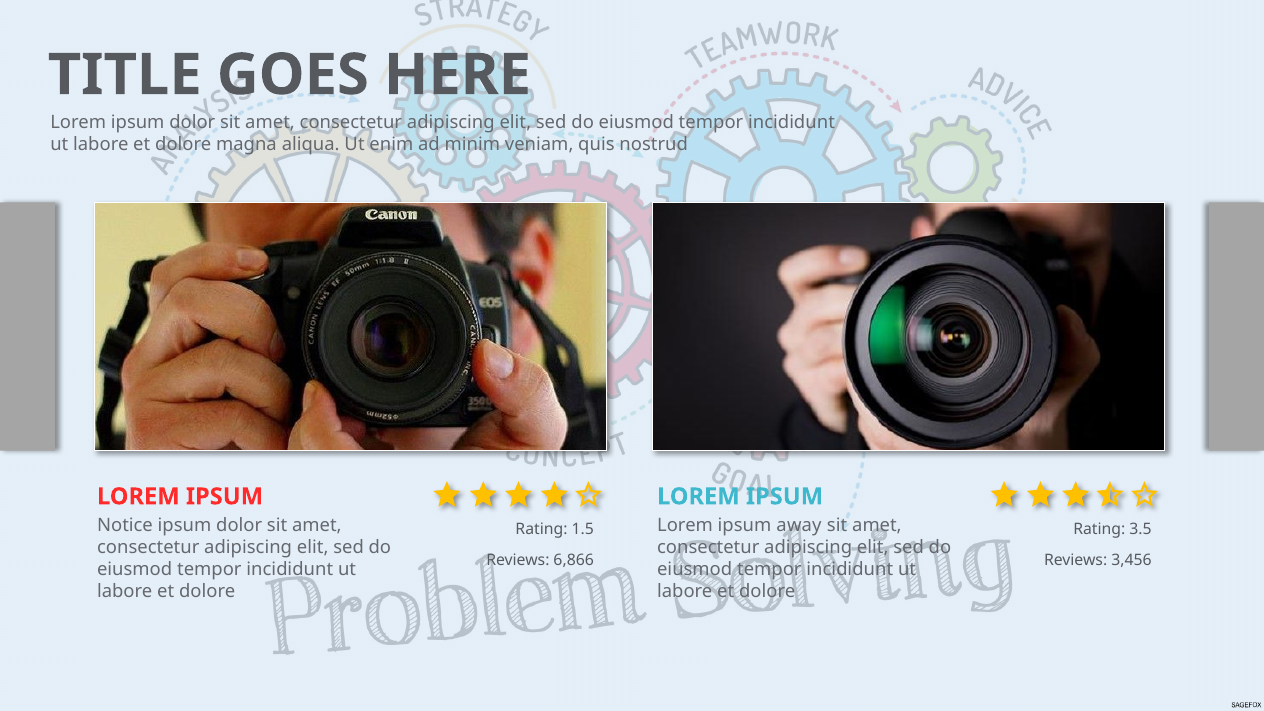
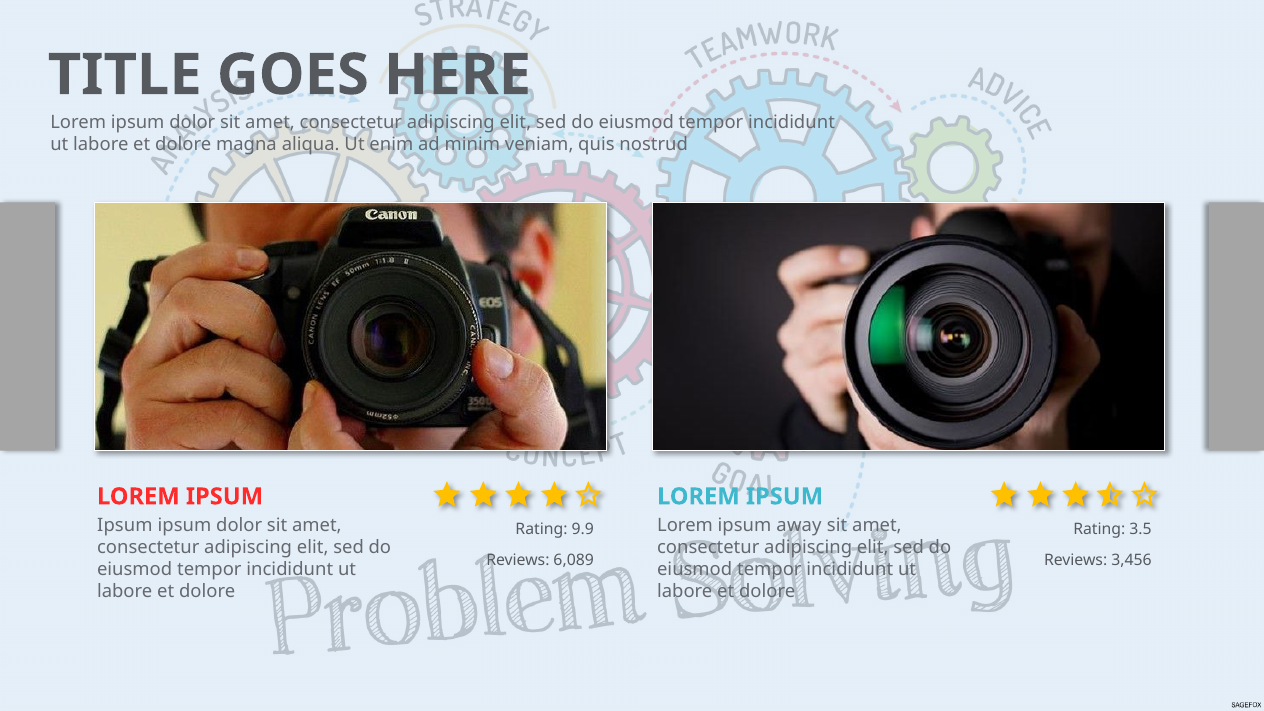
Notice at (125, 525): Notice -> Ipsum
1.5: 1.5 -> 9.9
6,866: 6,866 -> 6,089
